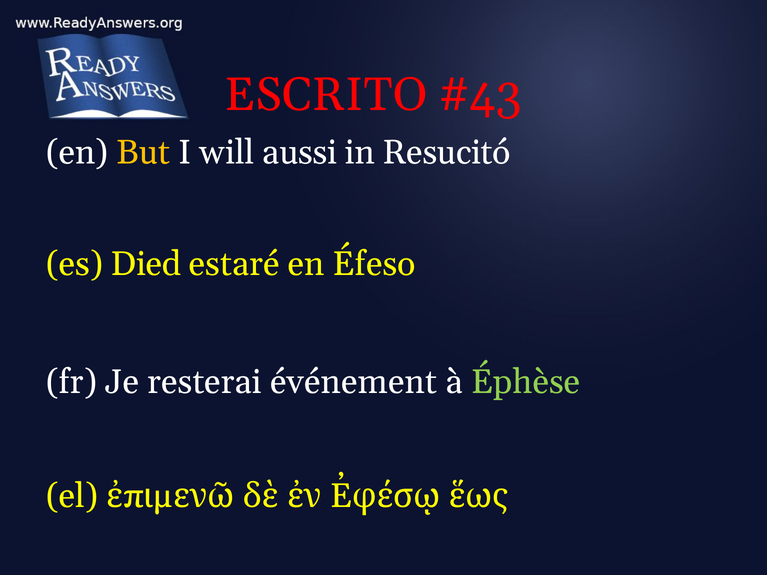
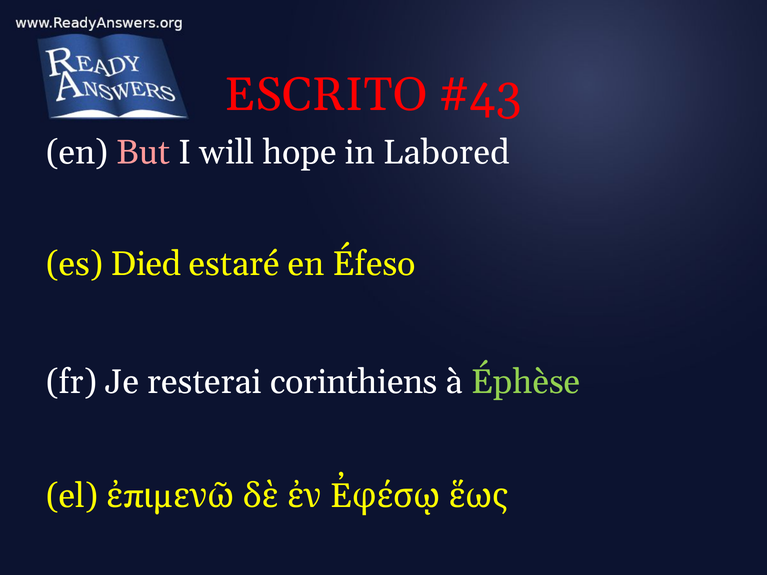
But colour: yellow -> pink
aussi: aussi -> hope
Resucitó: Resucitó -> Labored
événement: événement -> corinthiens
